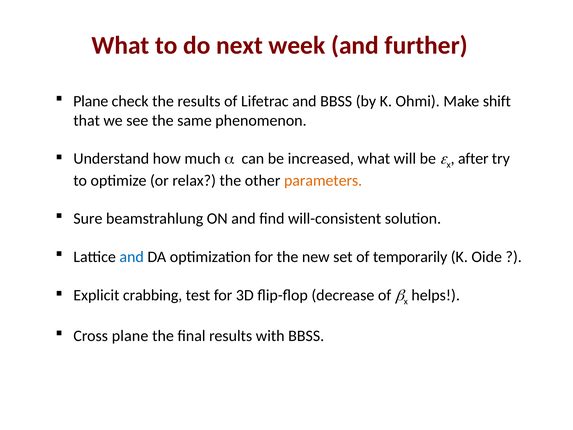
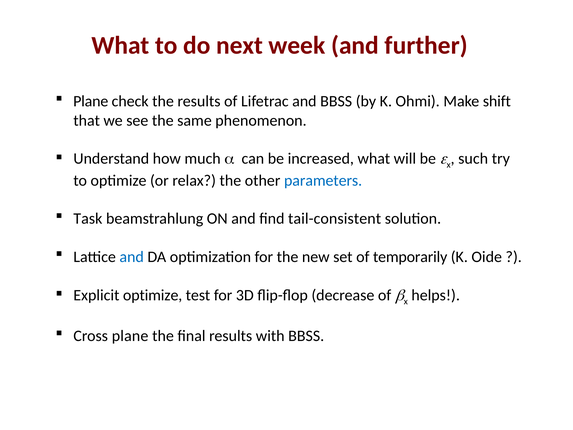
after: after -> such
parameters colour: orange -> blue
Sure: Sure -> Task
will-consistent: will-consistent -> tail-consistent
Explicit crabbing: crabbing -> optimize
